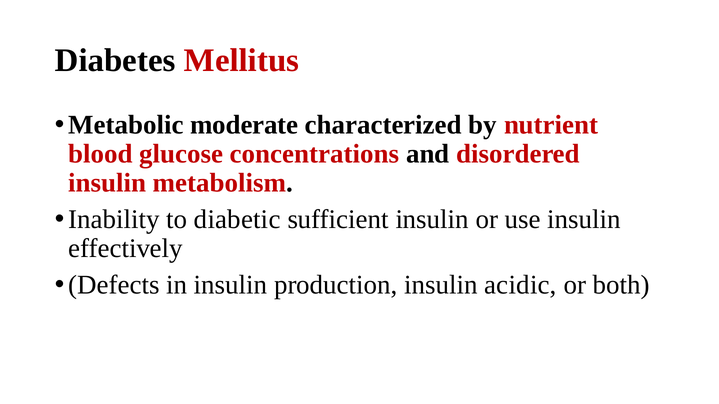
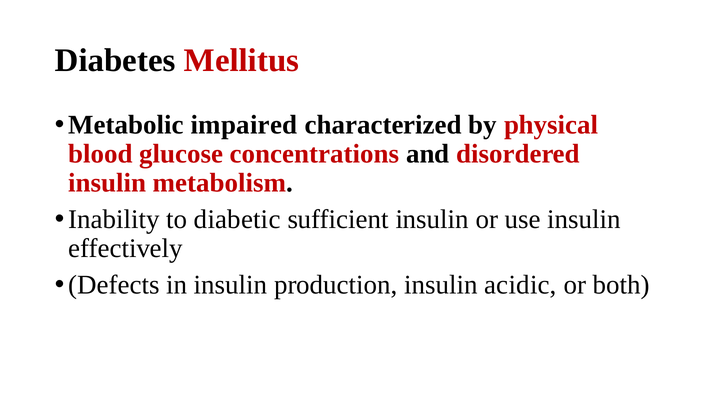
moderate: moderate -> impaired
nutrient: nutrient -> physical
